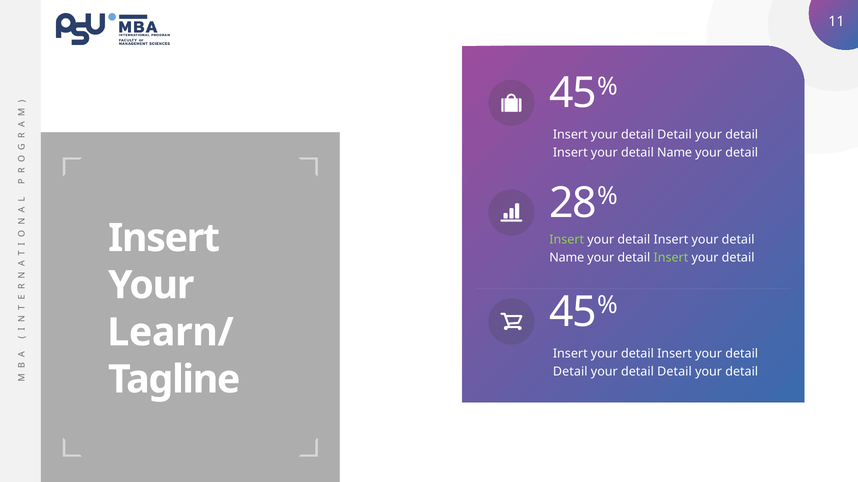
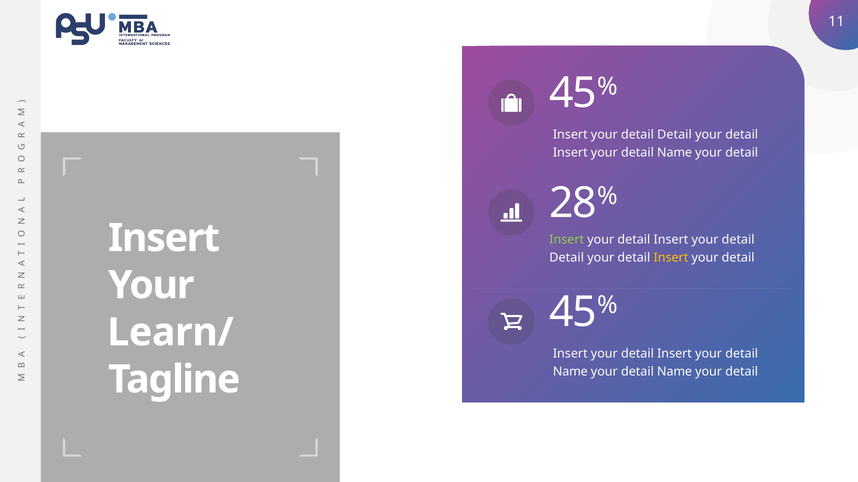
Name at (567, 258): Name -> Detail
Insert at (671, 258) colour: light green -> yellow
Detail at (570, 372): Detail -> Name
Detail at (674, 372): Detail -> Name
